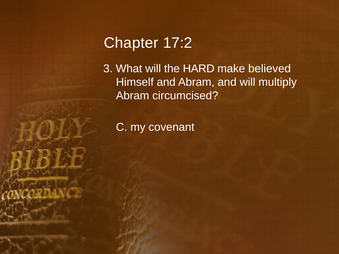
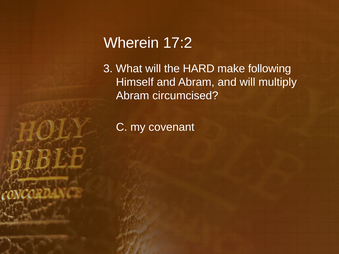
Chapter: Chapter -> Wherein
believed: believed -> following
